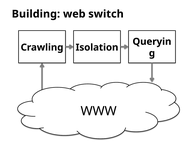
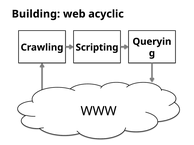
switch: switch -> acyclic
Isolation: Isolation -> Scripting
